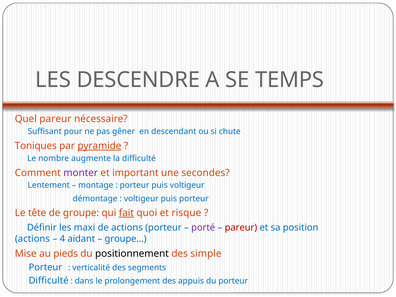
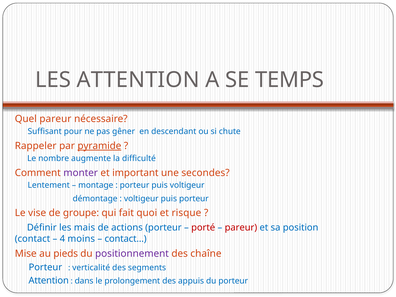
LES DESCENDRE: DESCENDRE -> ATTENTION
Toniques: Toniques -> Rappeler
tête: tête -> vise
fait underline: present -> none
maxi: maxi -> mais
porté colour: purple -> red
actions at (32, 239): actions -> contact
aidant: aidant -> moins
groupe…: groupe… -> contact…
positionnement colour: black -> purple
simple: simple -> chaîne
Difficulté at (49, 280): Difficulté -> Attention
